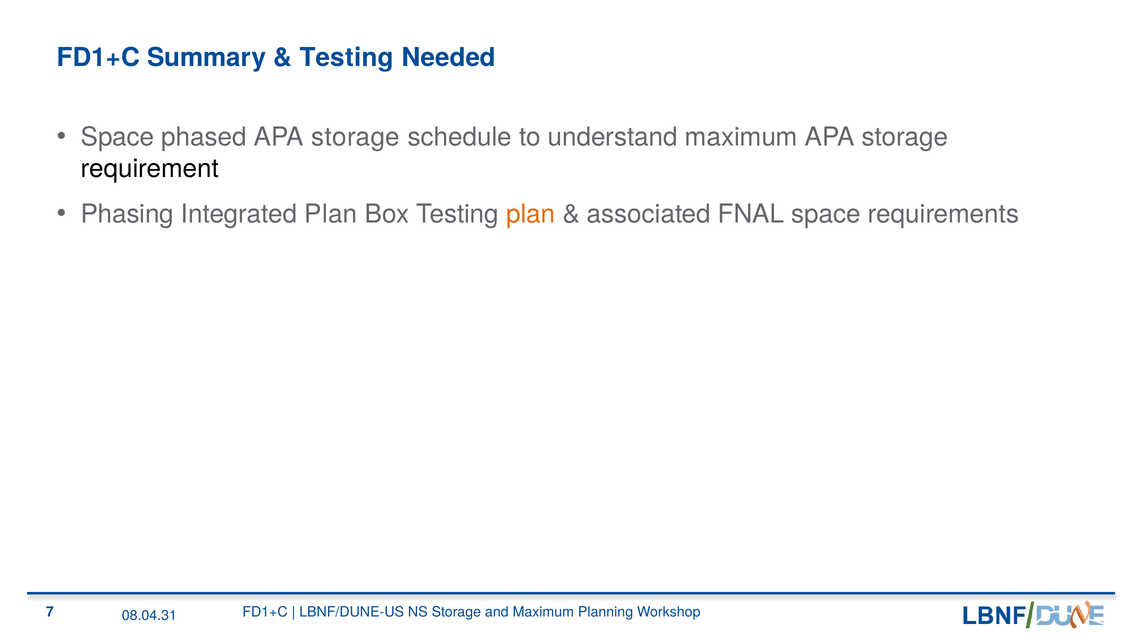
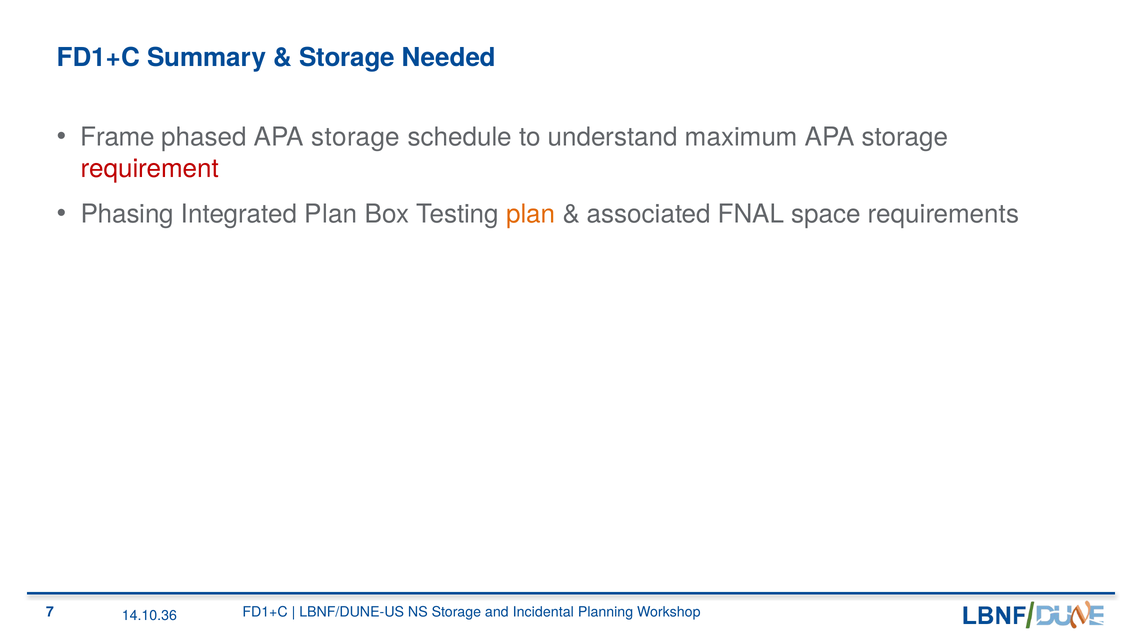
Testing at (347, 58): Testing -> Storage
Space at (117, 137): Space -> Frame
requirement colour: black -> red
and Maximum: Maximum -> Incidental
08.04.31: 08.04.31 -> 14.10.36
